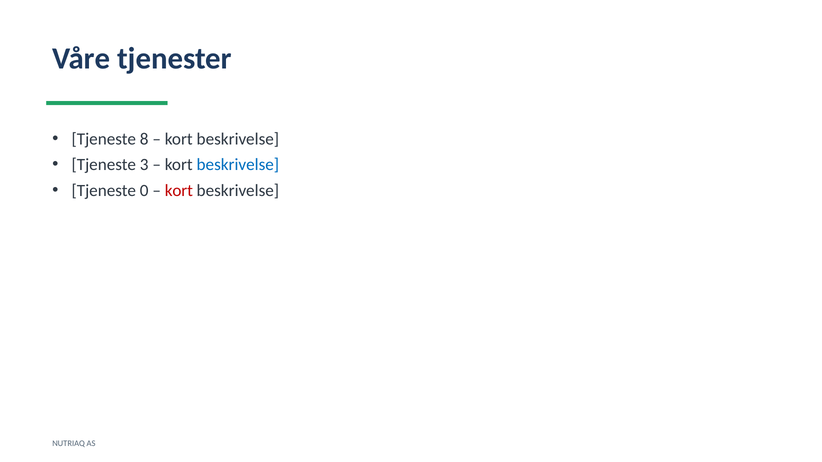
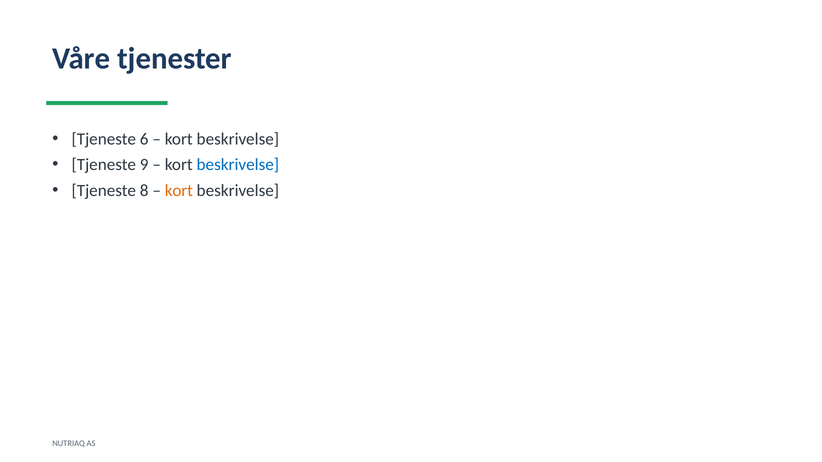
8: 8 -> 6
3: 3 -> 9
0: 0 -> 8
kort at (179, 191) colour: red -> orange
